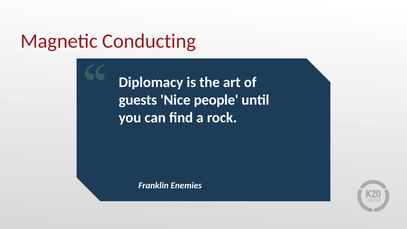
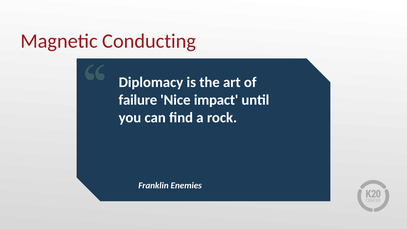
guests: guests -> failure
people: people -> impact
